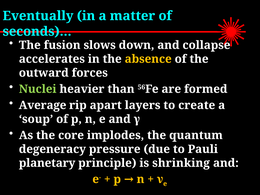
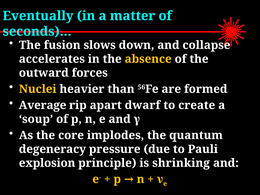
Nuclei colour: light green -> yellow
layers: layers -> dwarf
planetary: planetary -> explosion
